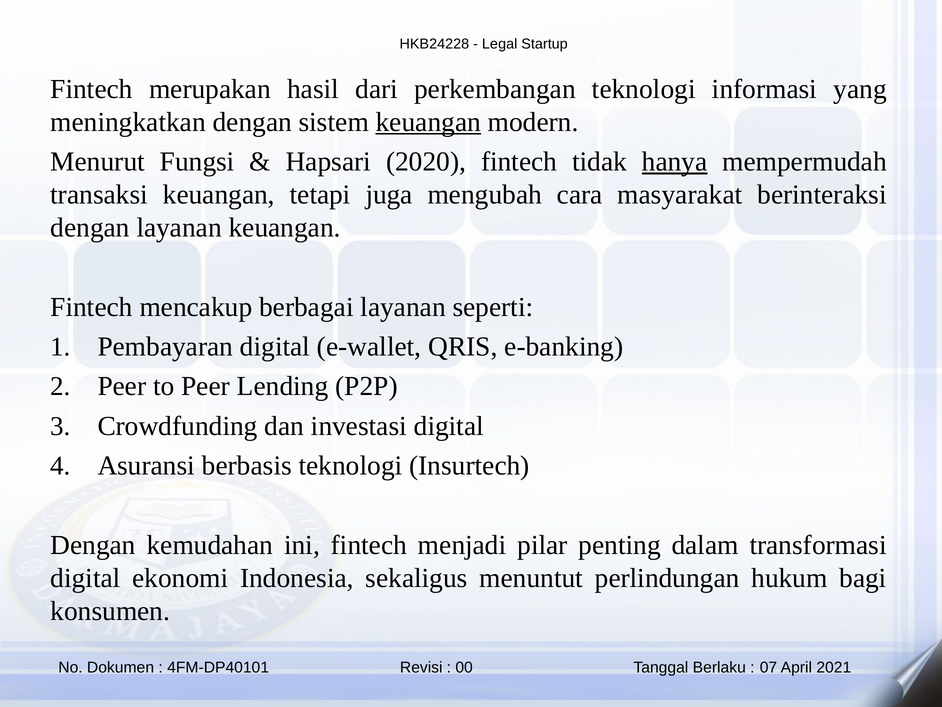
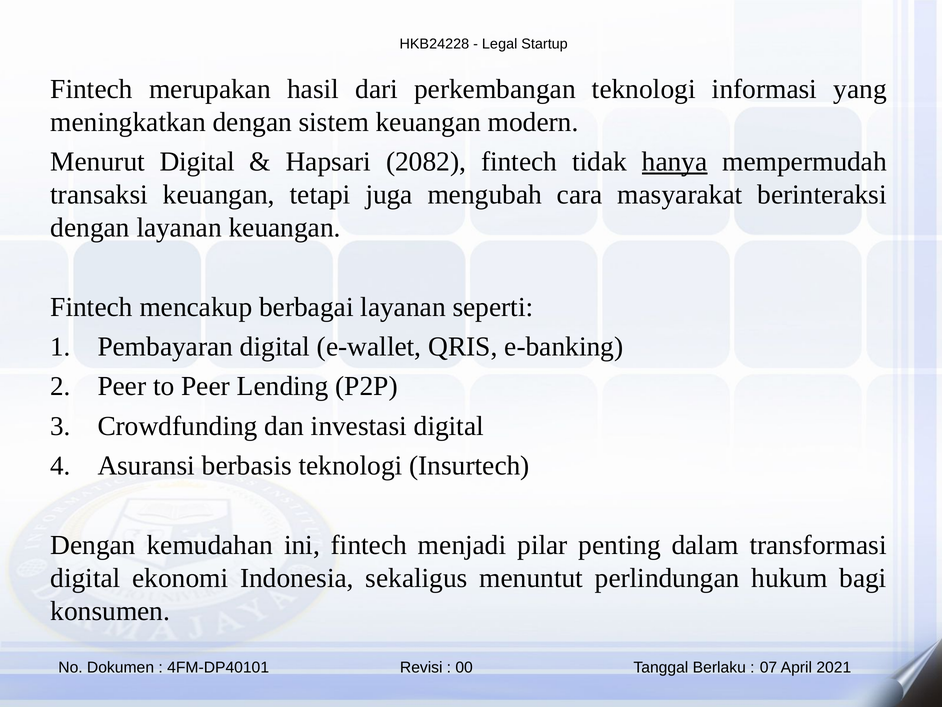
keuangan at (428, 122) underline: present -> none
Menurut Fungsi: Fungsi -> Digital
2020: 2020 -> 2082
